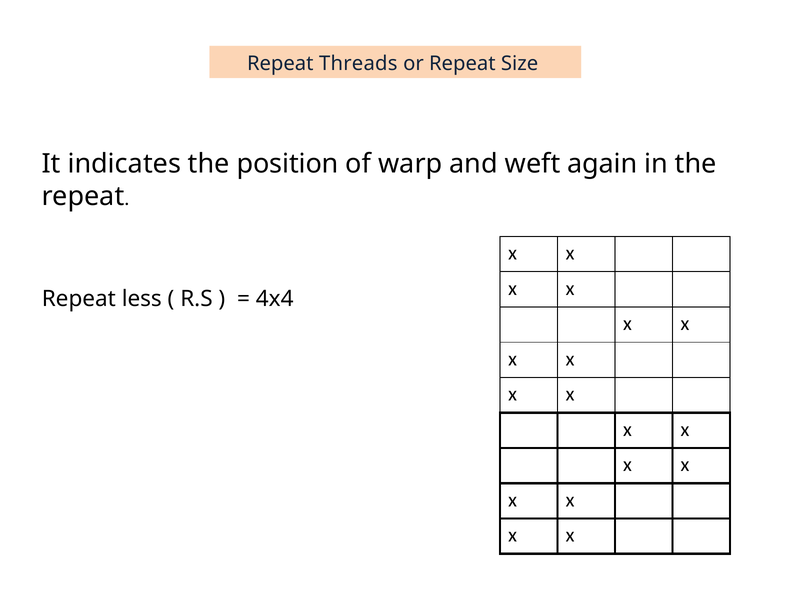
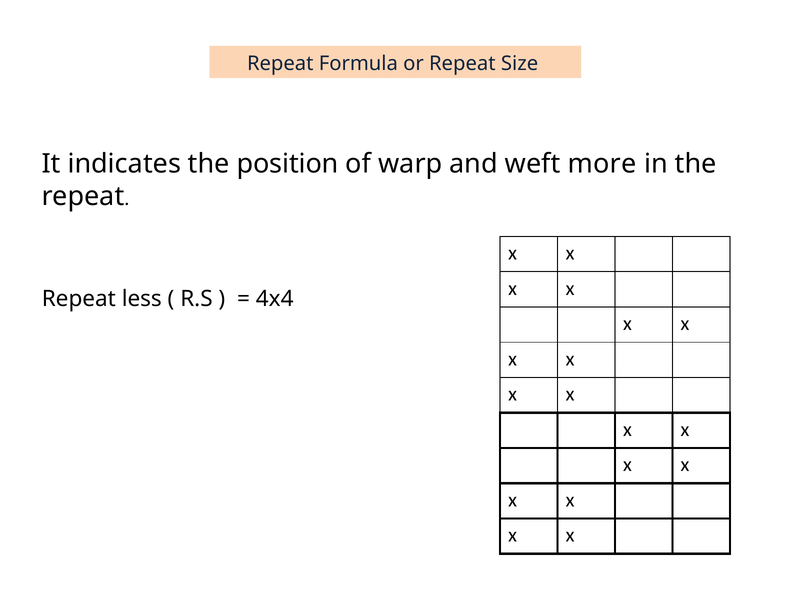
Threads: Threads -> Formula
again: again -> more
